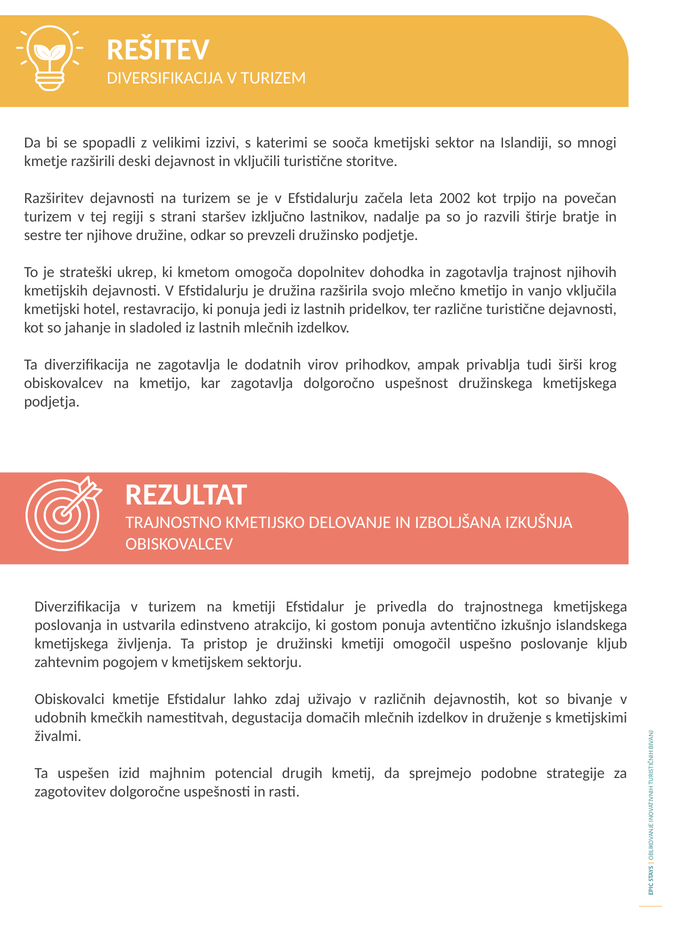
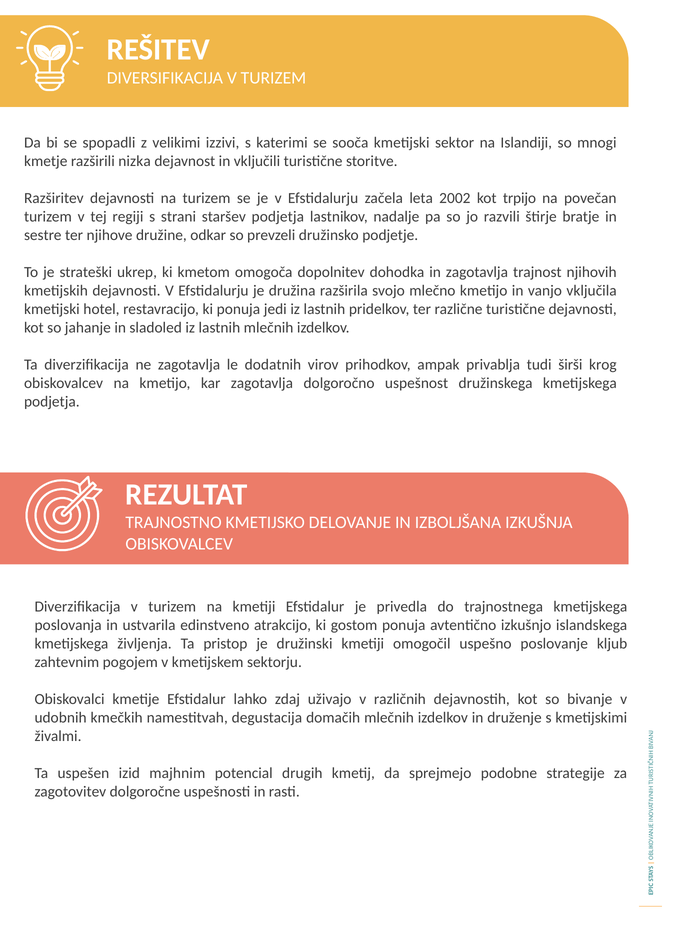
deski: deski -> nizka
staršev izključno: izključno -> podjetja
